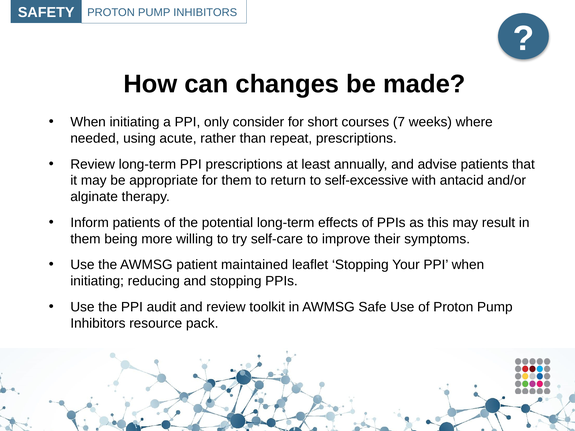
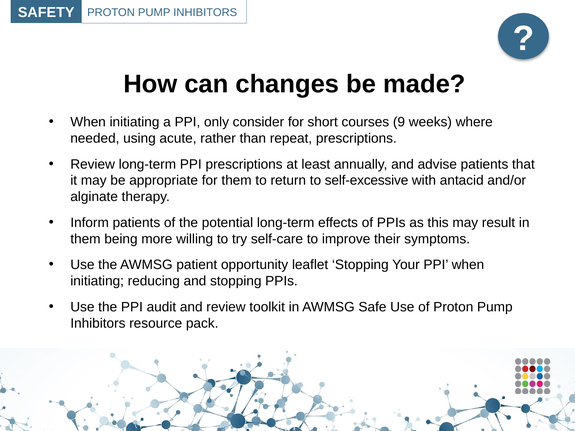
7: 7 -> 9
maintained: maintained -> opportunity
